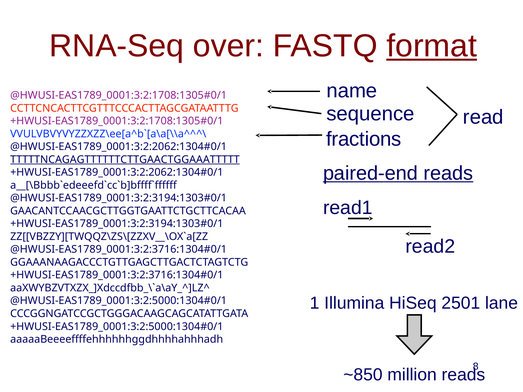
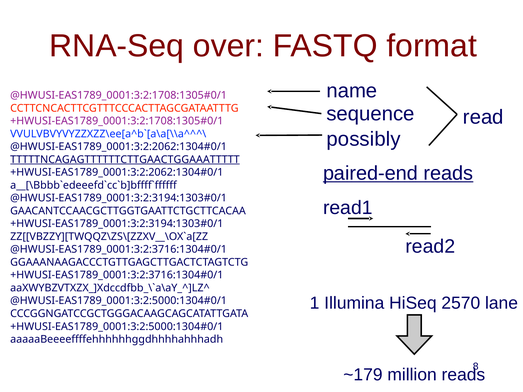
format underline: present -> none
fractions: fractions -> possibly
2501: 2501 -> 2570
~850: ~850 -> ~179
